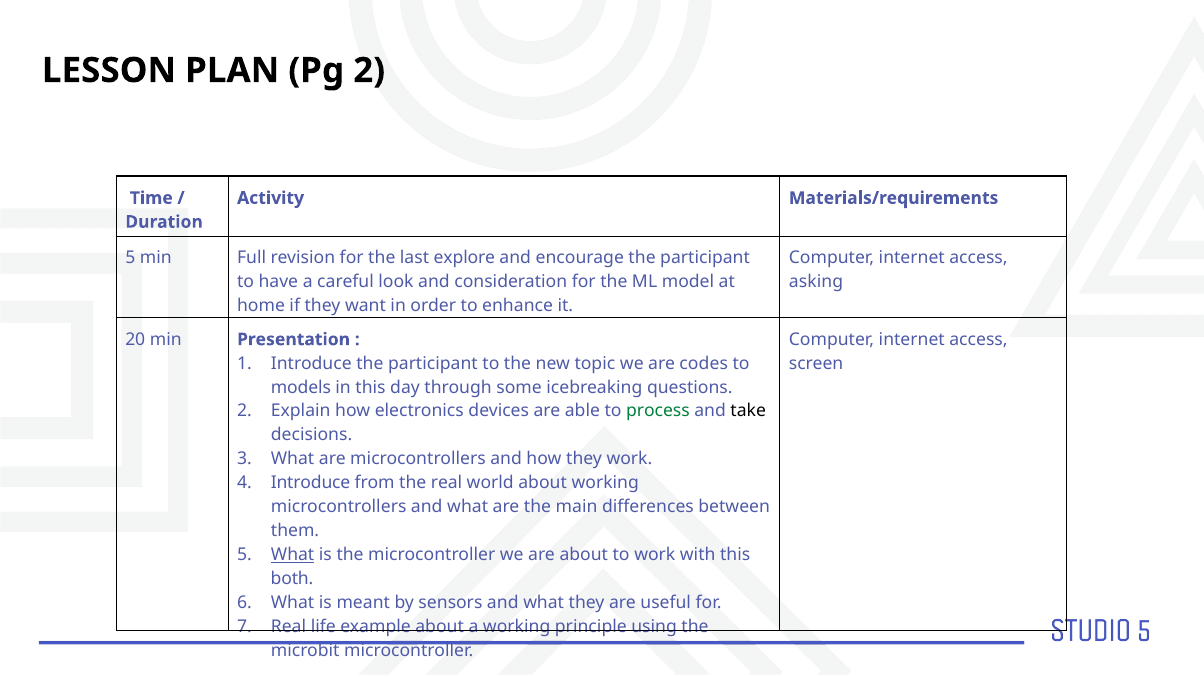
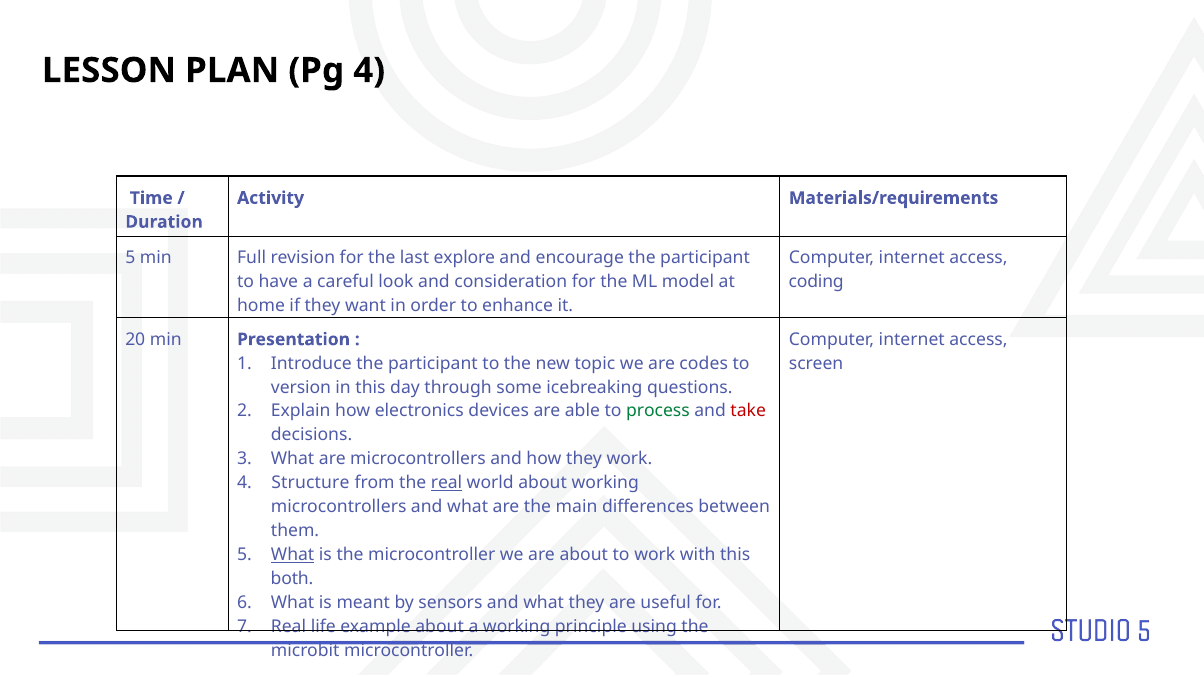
Pg 2: 2 -> 4
asking: asking -> coding
models: models -> version
take colour: black -> red
Introduce at (311, 483): Introduce -> Structure
real at (447, 483) underline: none -> present
